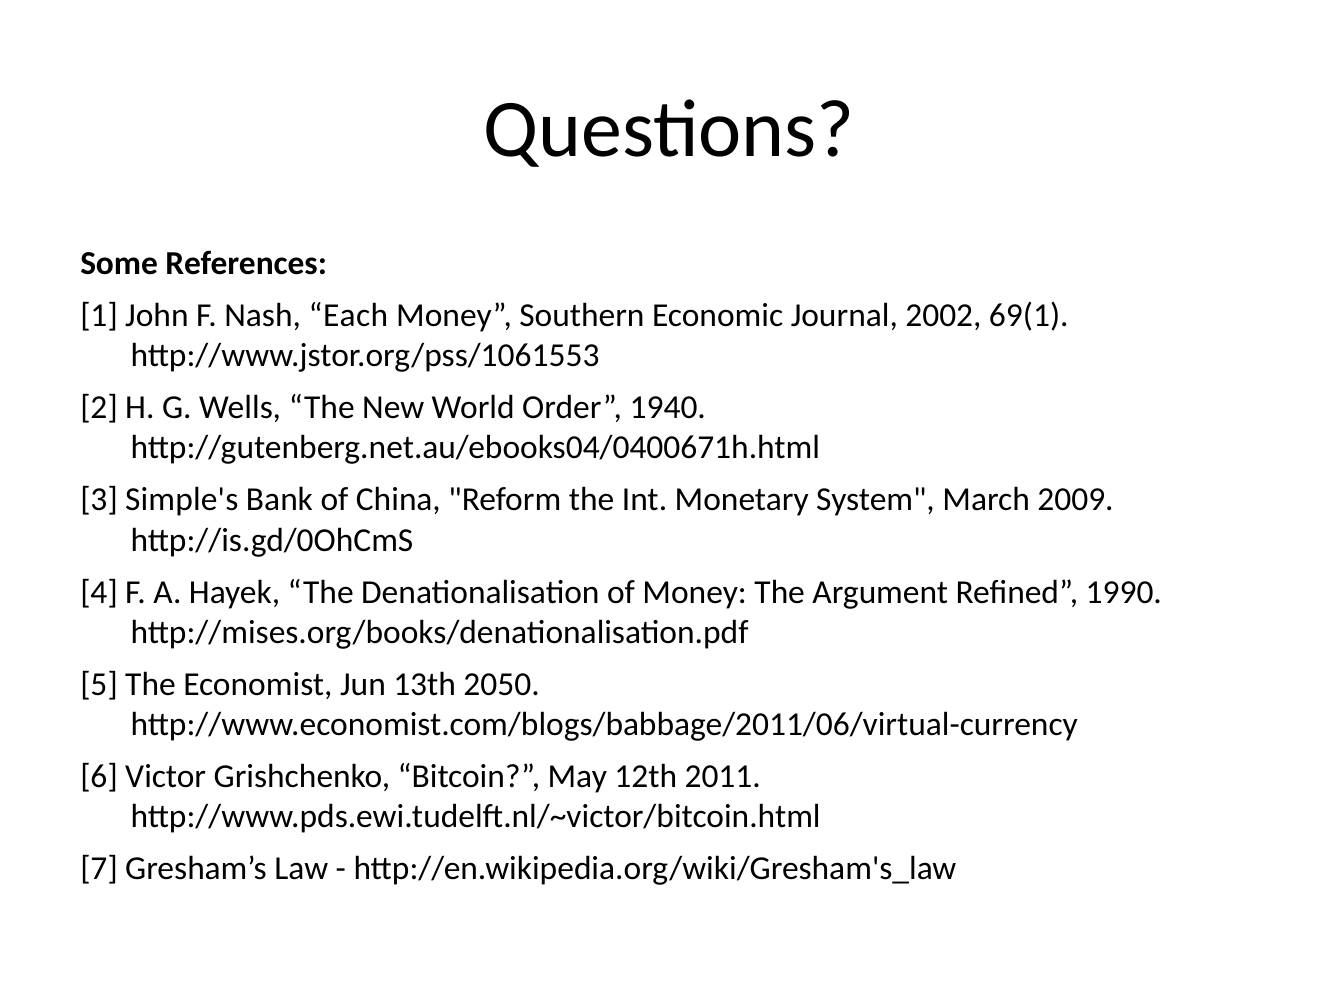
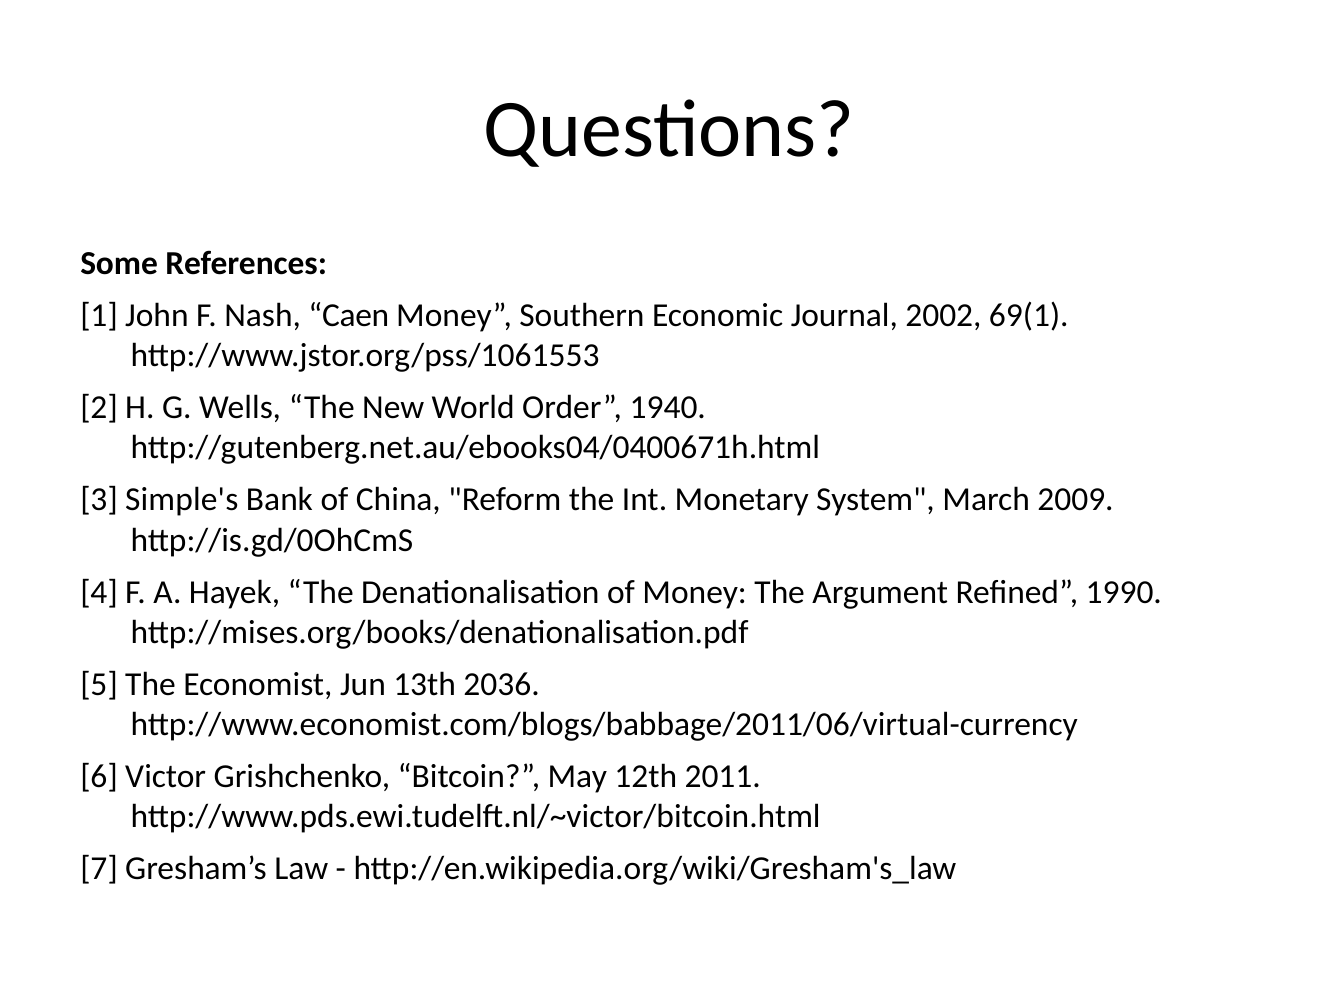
Each: Each -> Caen
2050: 2050 -> 2036
